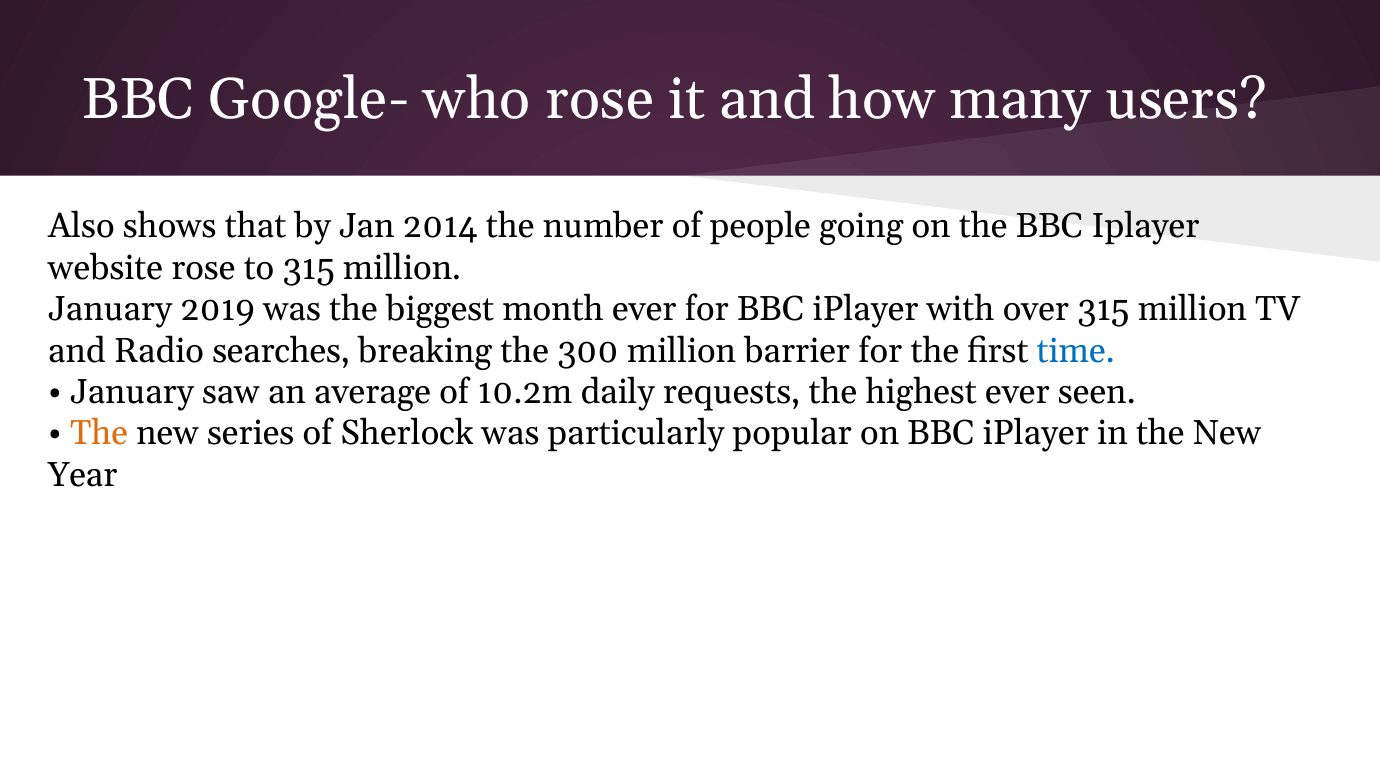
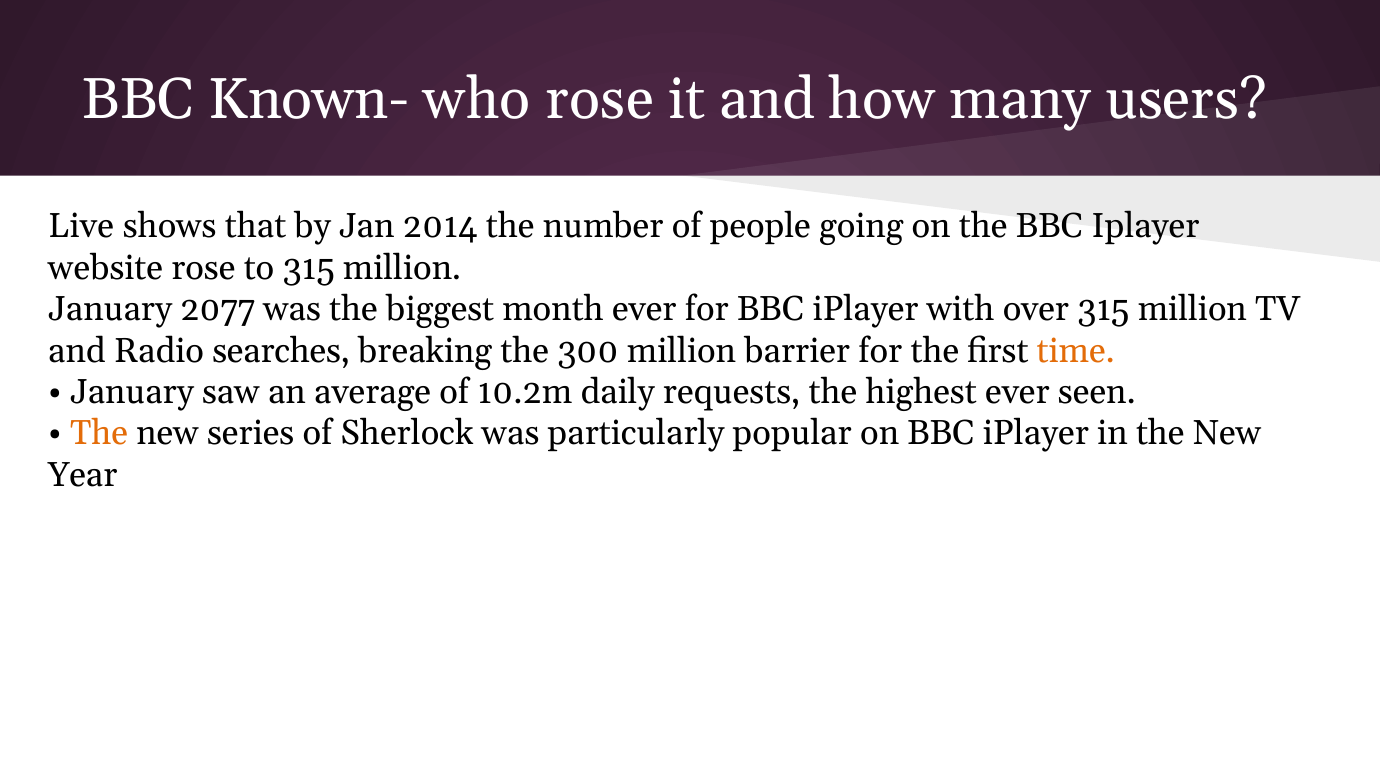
Google-: Google- -> Known-
Also: Also -> Live
2019: 2019 -> 2077
time colour: blue -> orange
